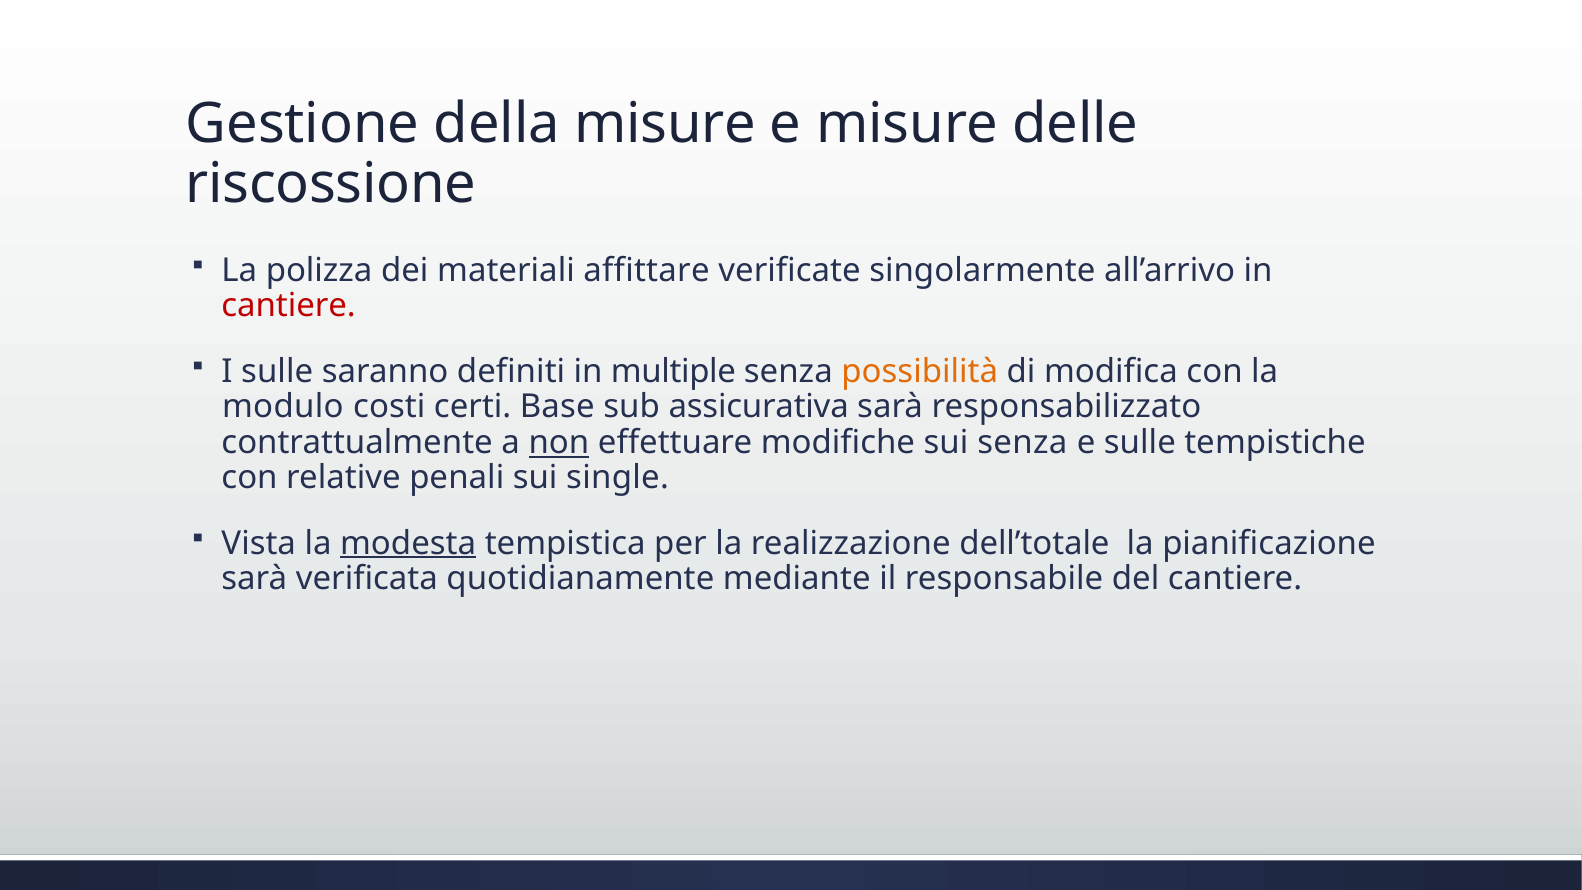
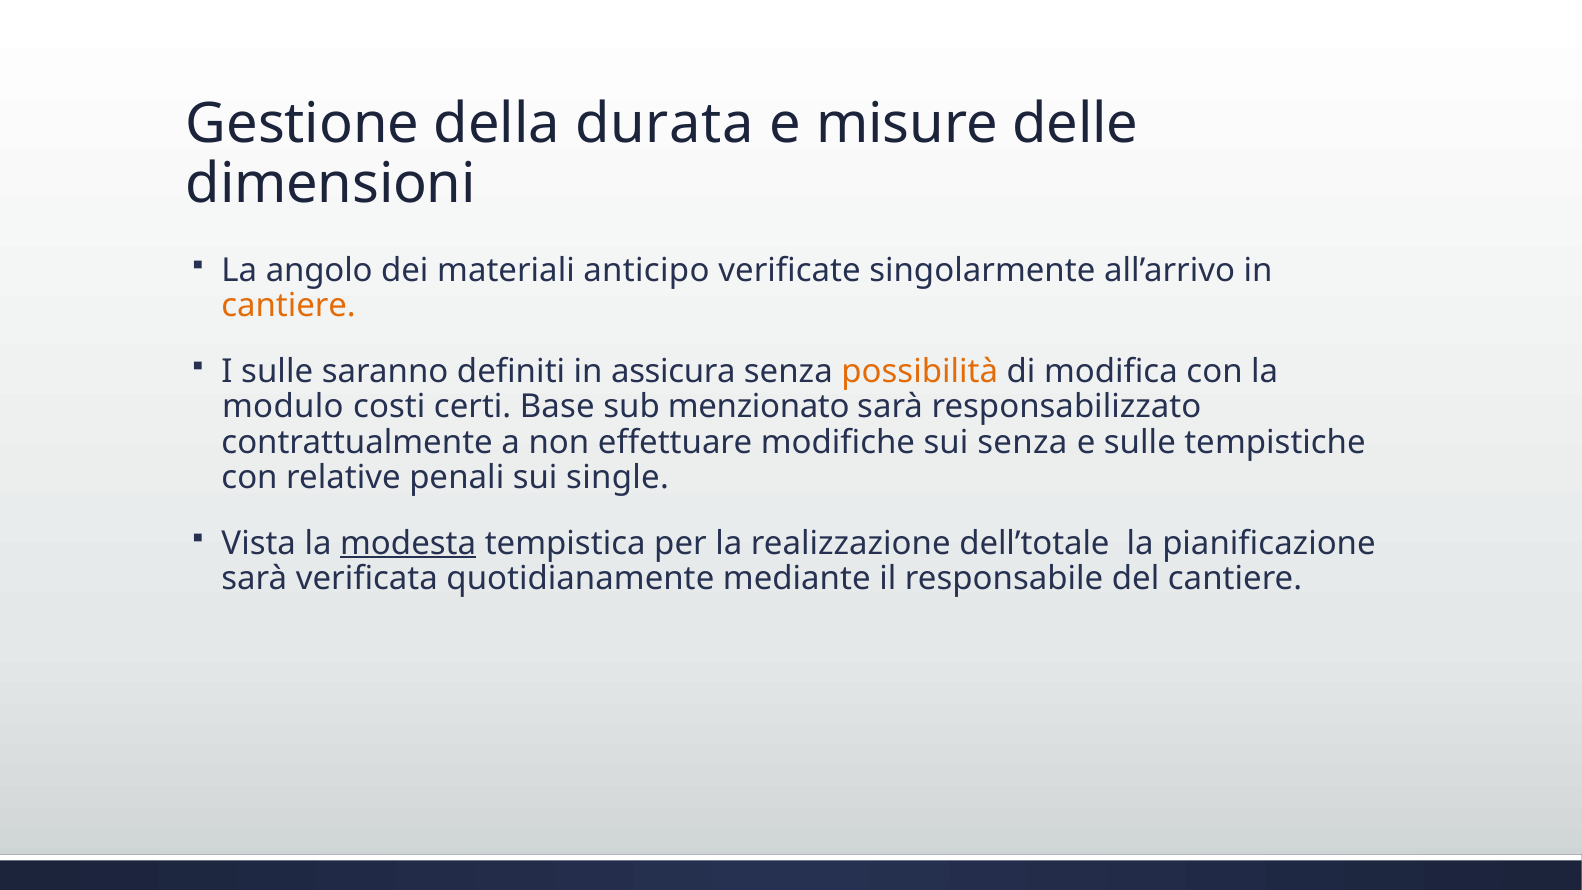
della misure: misure -> durata
riscossione: riscossione -> dimensioni
polizza: polizza -> angolo
affittare: affittare -> anticipo
cantiere at (289, 306) colour: red -> orange
multiple: multiple -> assicura
assicurativa: assicurativa -> menzionato
non underline: present -> none
